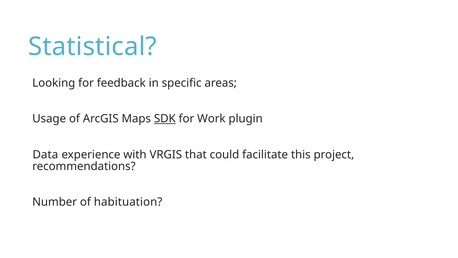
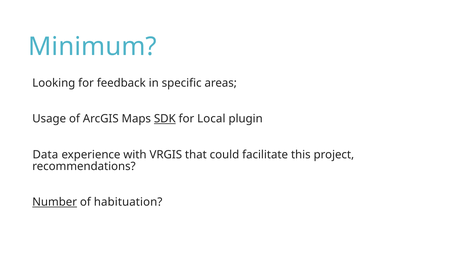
Statistical: Statistical -> Minimum
Work: Work -> Local
Number underline: none -> present
